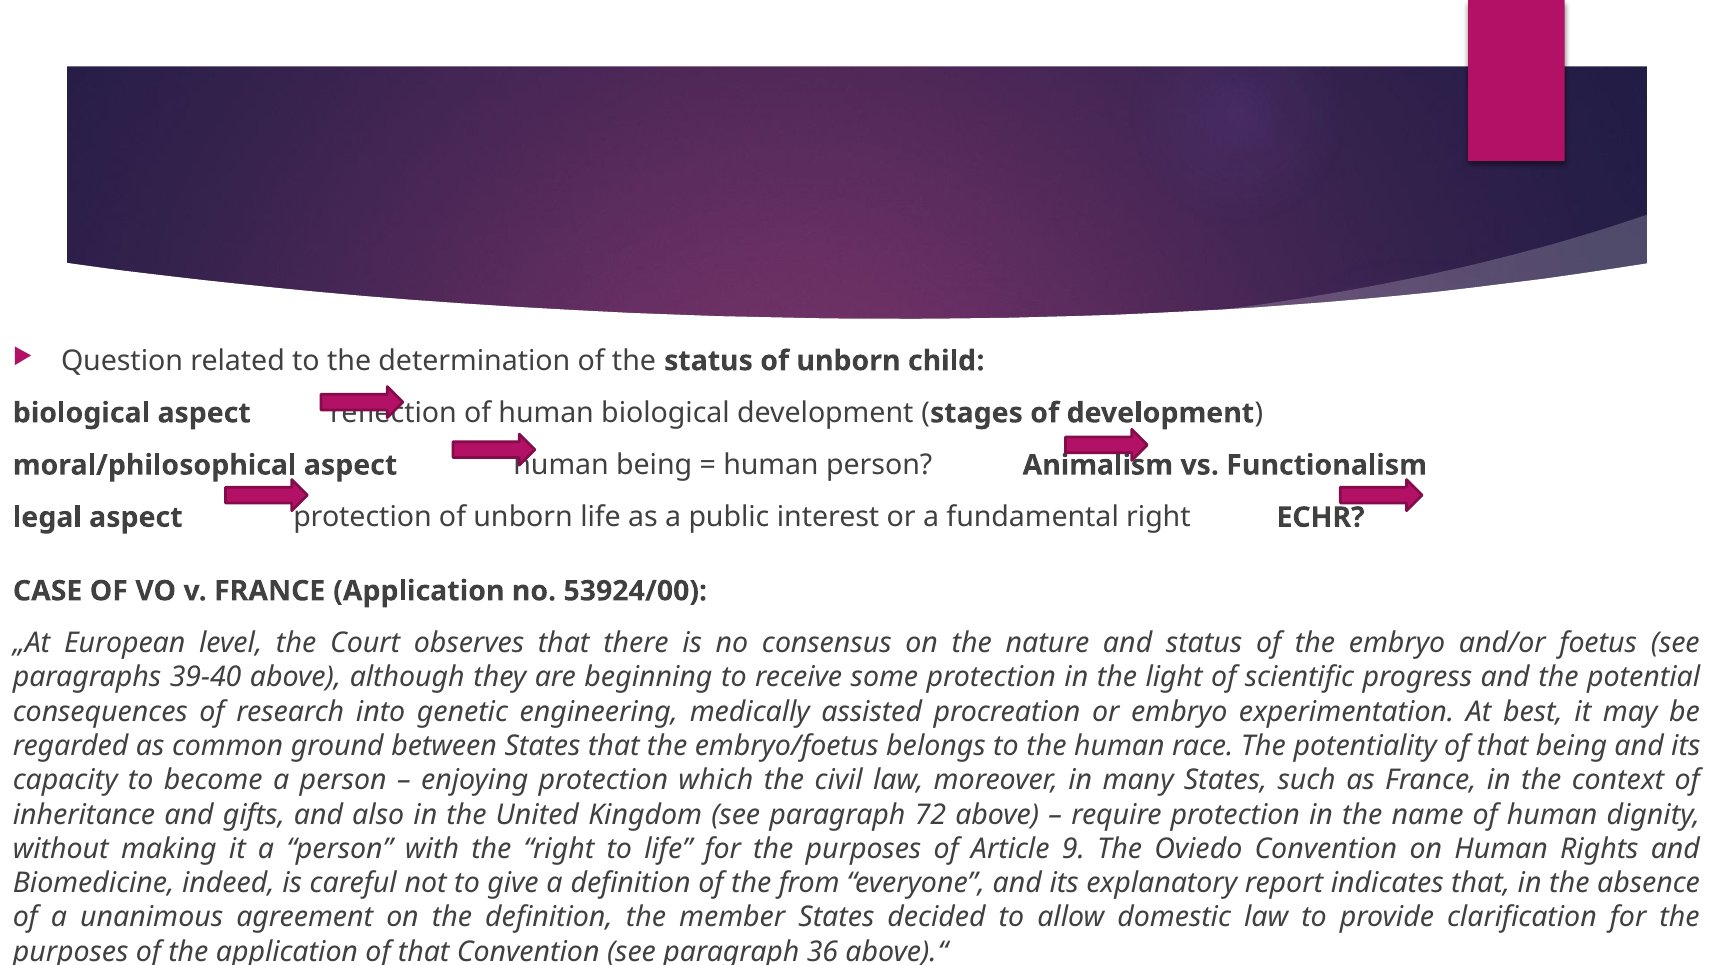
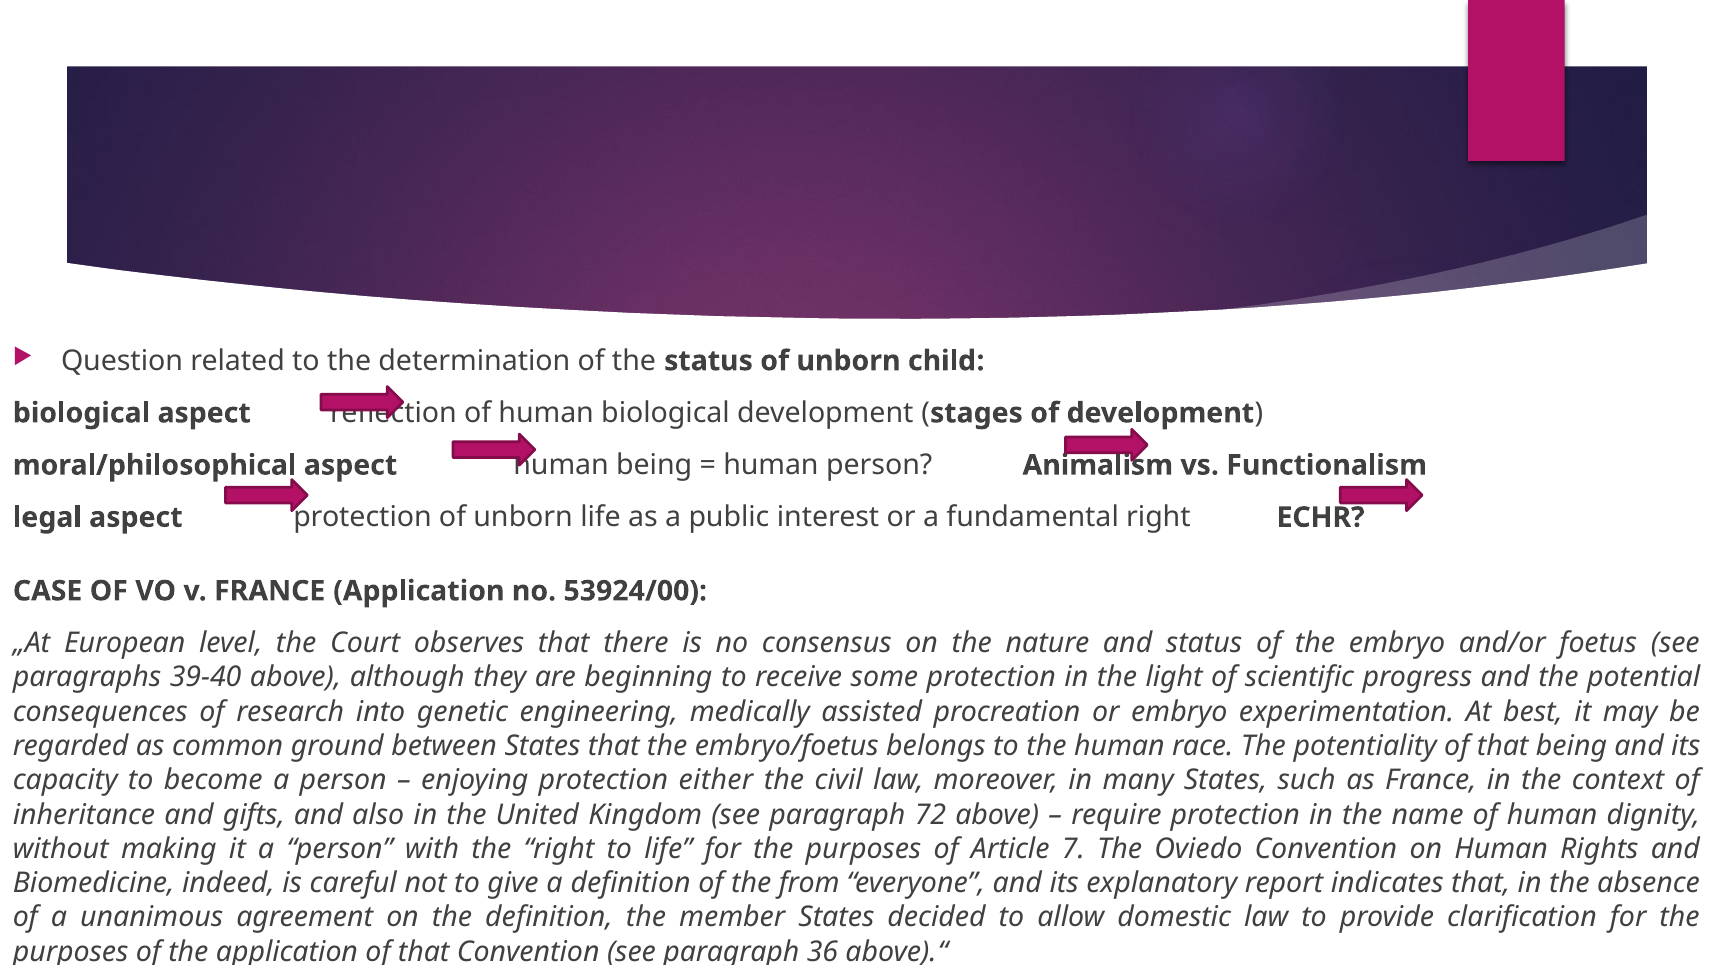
which: which -> either
9: 9 -> 7
